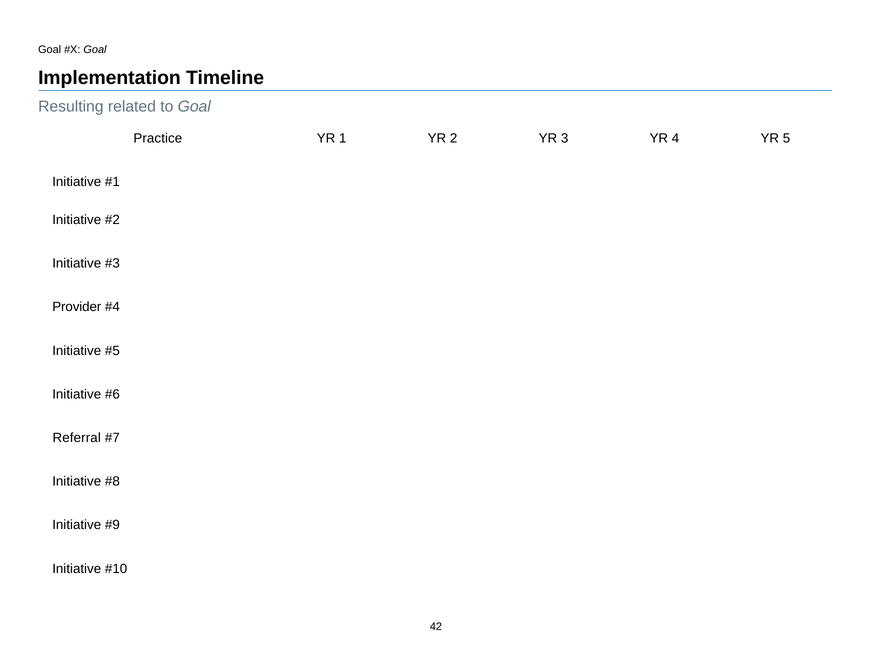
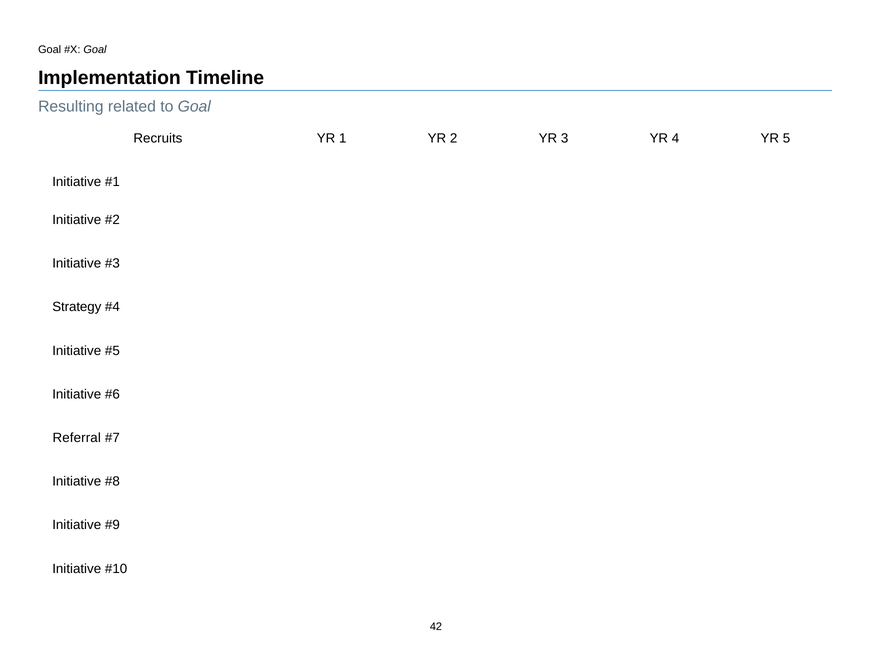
Practice: Practice -> Recruits
Provider: Provider -> Strategy
